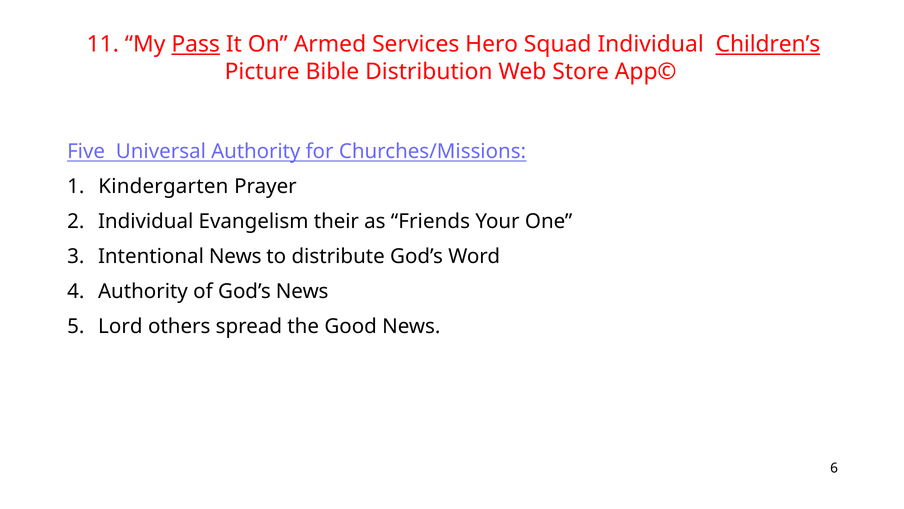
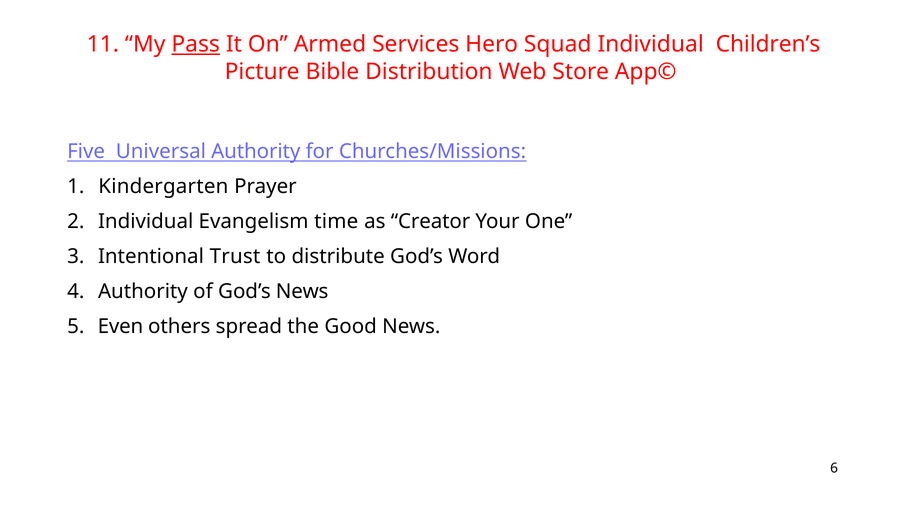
Children’s underline: present -> none
their: their -> time
Friends: Friends -> Creator
Intentional News: News -> Trust
Lord: Lord -> Even
